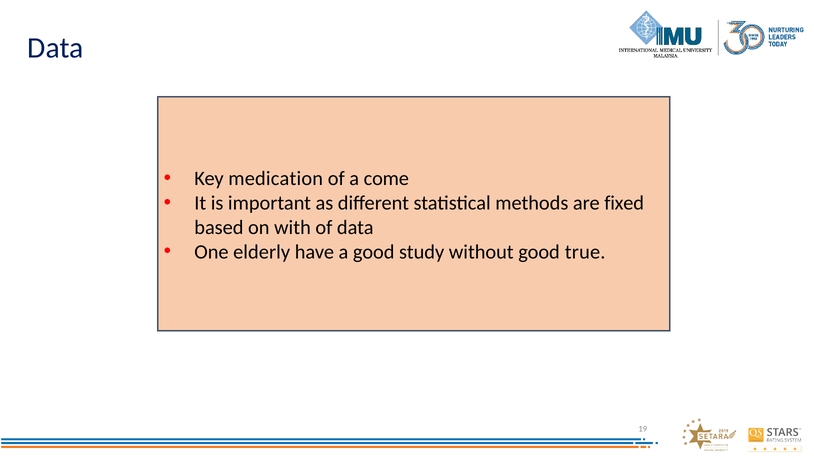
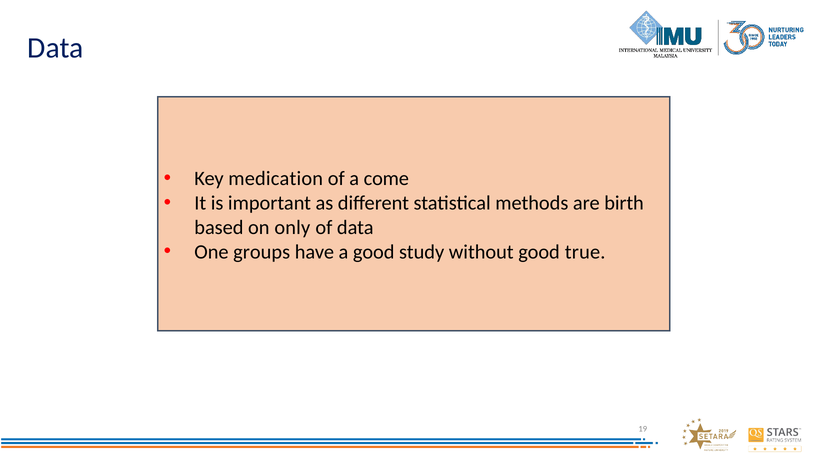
fixed: fixed -> birth
with: with -> only
elderly: elderly -> groups
